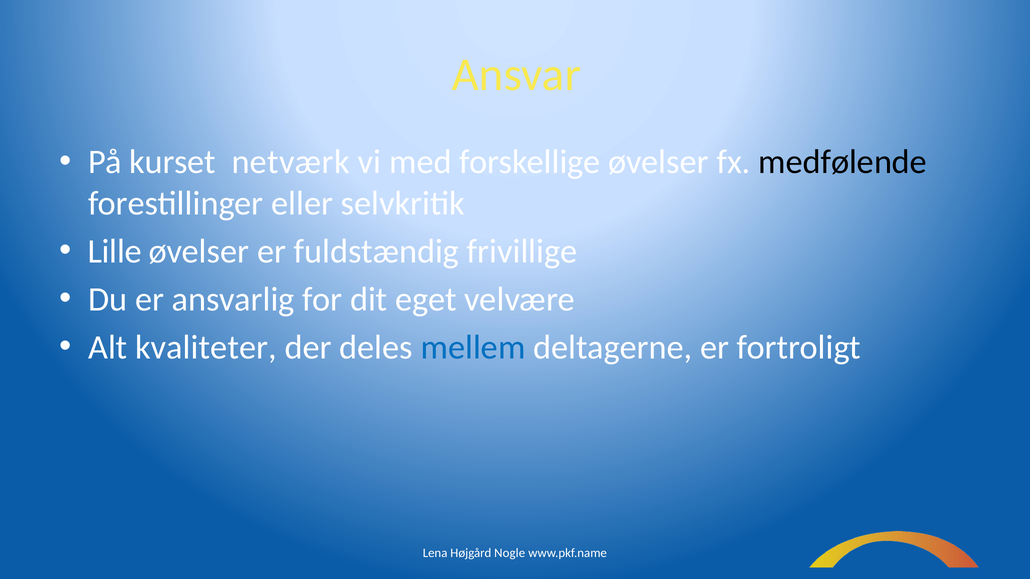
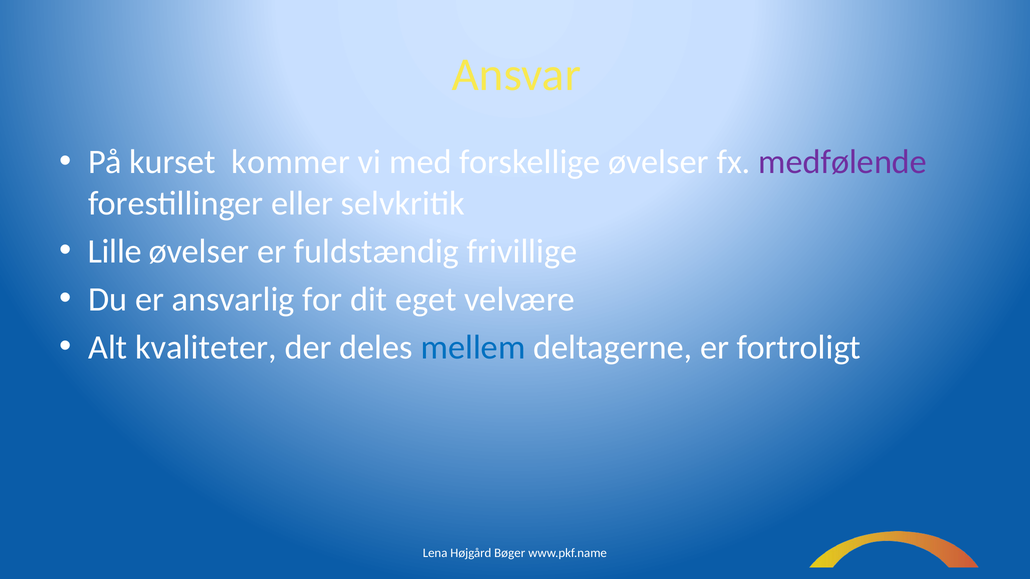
netværk: netværk -> kommer
medfølende colour: black -> purple
Nogle: Nogle -> Bøger
